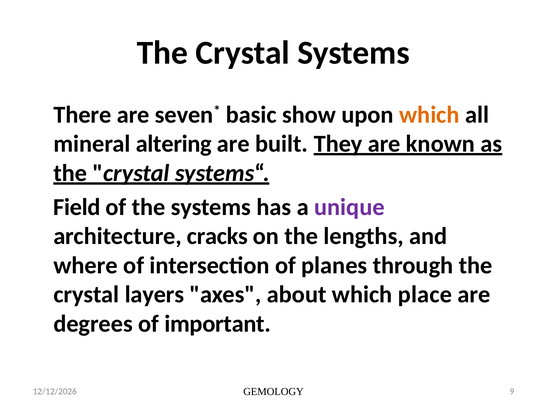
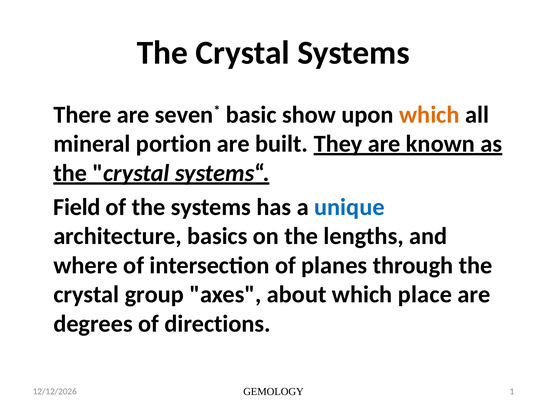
altering: altering -> portion
unique colour: purple -> blue
cracks: cracks -> basics
layers: layers -> group
important: important -> directions
9: 9 -> 1
